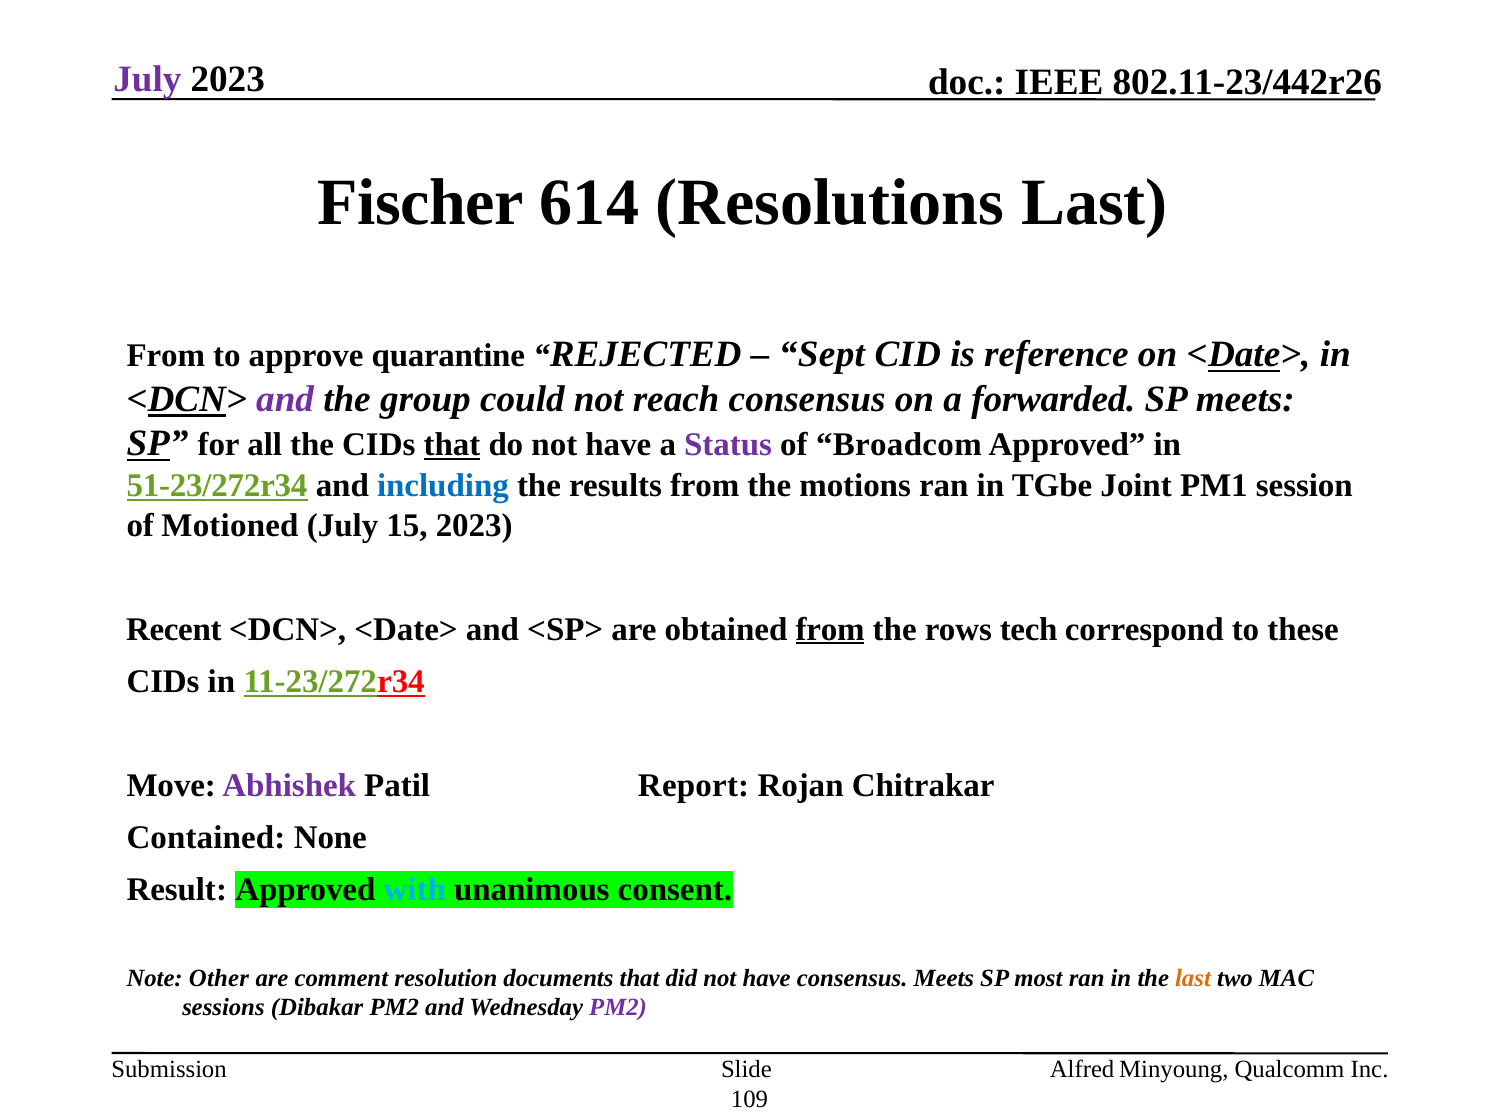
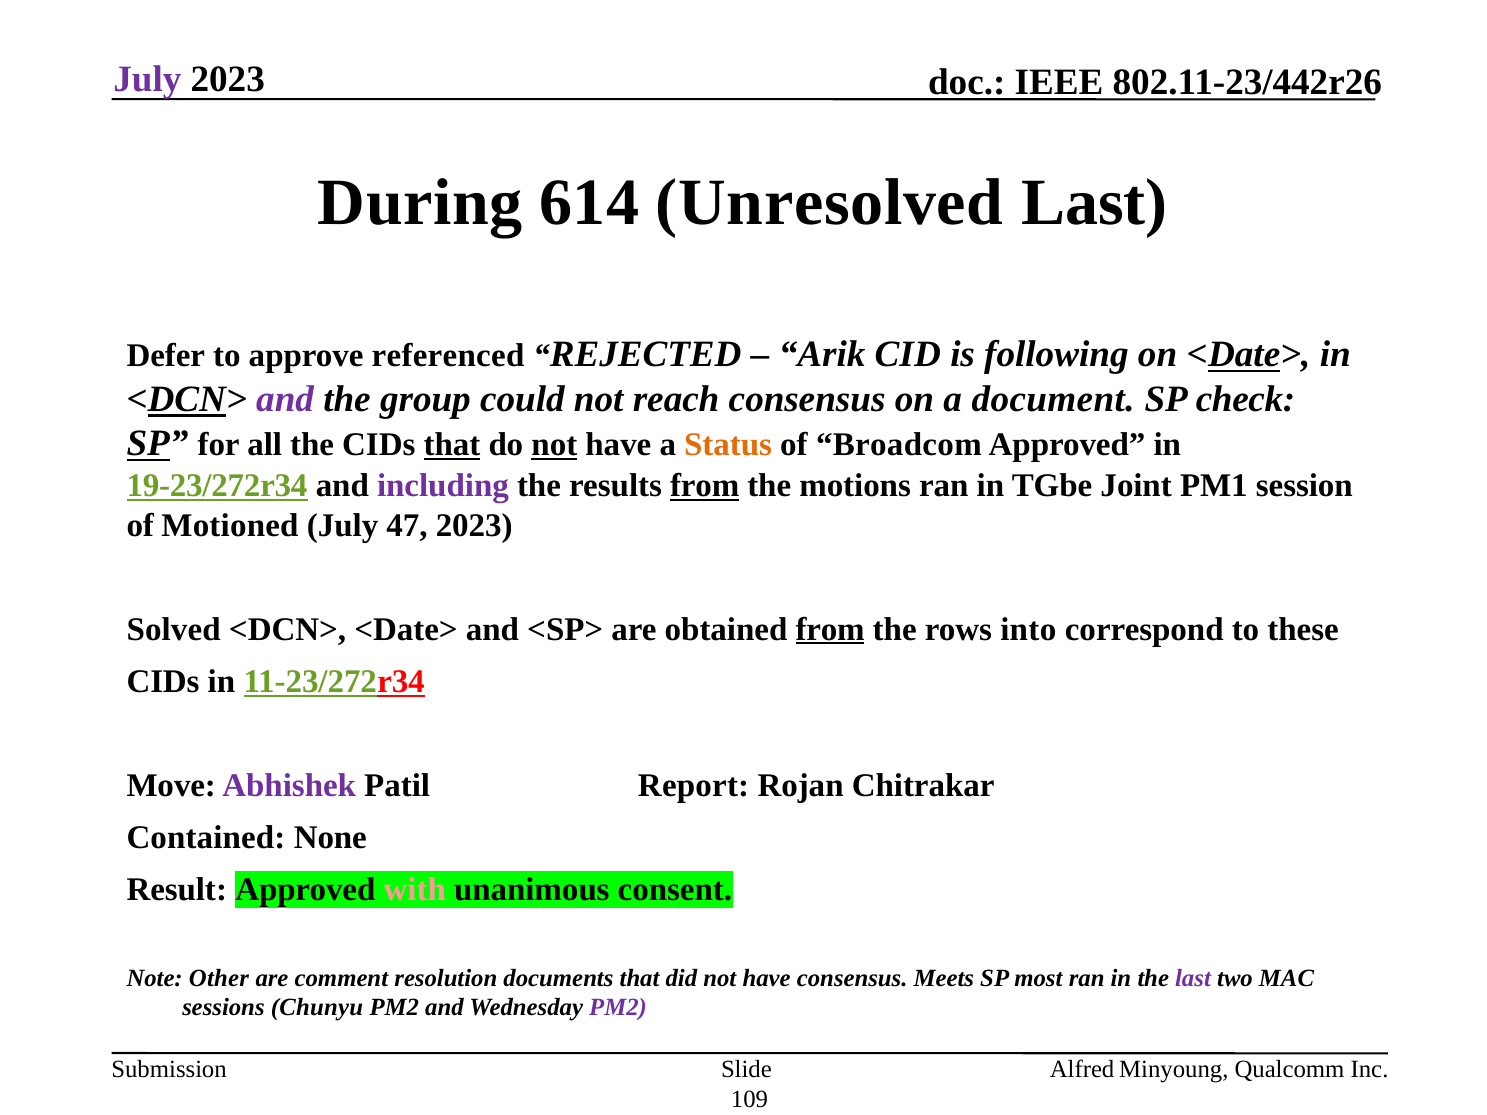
Fischer: Fischer -> During
Resolutions: Resolutions -> Unresolved
From at (166, 356): From -> Defer
quarantine: quarantine -> referenced
Sept: Sept -> Arik
reference: reference -> following
forwarded: forwarded -> document
SP meets: meets -> check
not at (554, 445) underline: none -> present
Status colour: purple -> orange
51-23/272r34: 51-23/272r34 -> 19-23/272r34
including colour: blue -> purple
from at (705, 486) underline: none -> present
15: 15 -> 47
Recent: Recent -> Solved
tech: tech -> into
with colour: light blue -> pink
last at (1193, 978) colour: orange -> purple
Dibakar: Dibakar -> Chunyu
